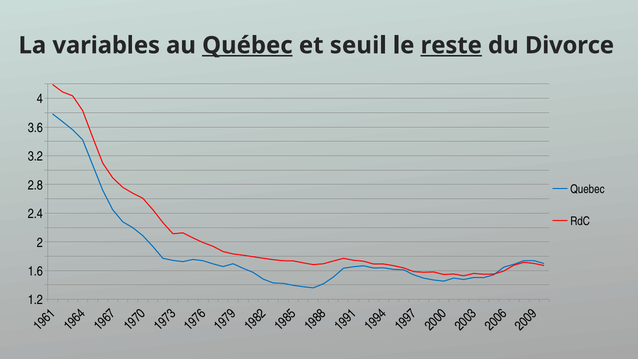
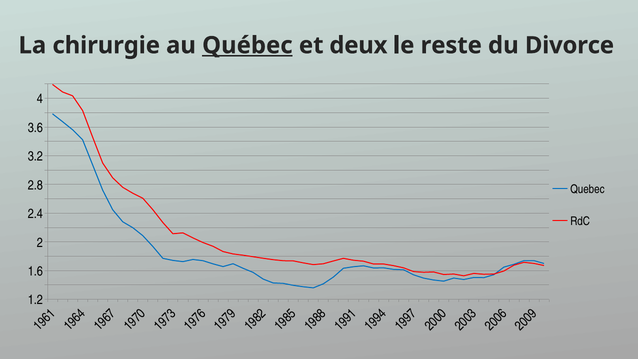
variables: variables -> chirurgie
seuil: seuil -> deux
reste underline: present -> none
